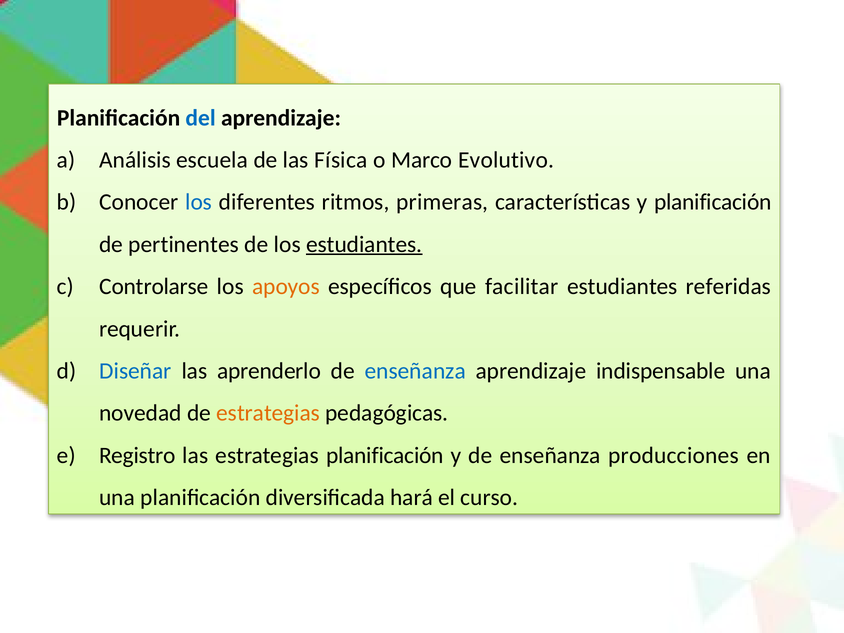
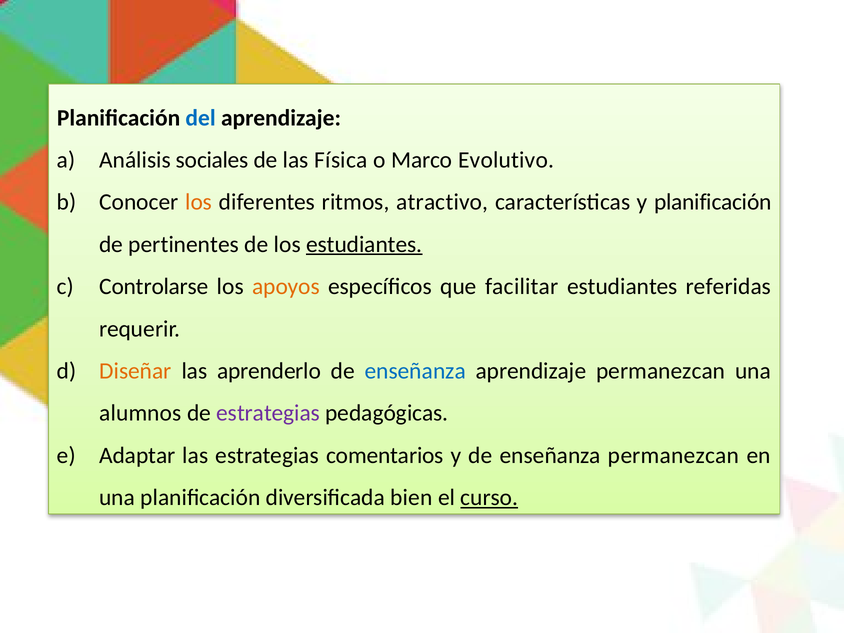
escuela: escuela -> sociales
los at (199, 202) colour: blue -> orange
primeras: primeras -> atractivo
Diseñar colour: blue -> orange
aprendizaje indispensable: indispensable -> permanezcan
novedad: novedad -> alumnos
estrategias at (268, 413) colour: orange -> purple
Registro: Registro -> Adaptar
estrategias planificación: planificación -> comentarios
enseñanza producciones: producciones -> permanezcan
hará: hará -> bien
curso underline: none -> present
